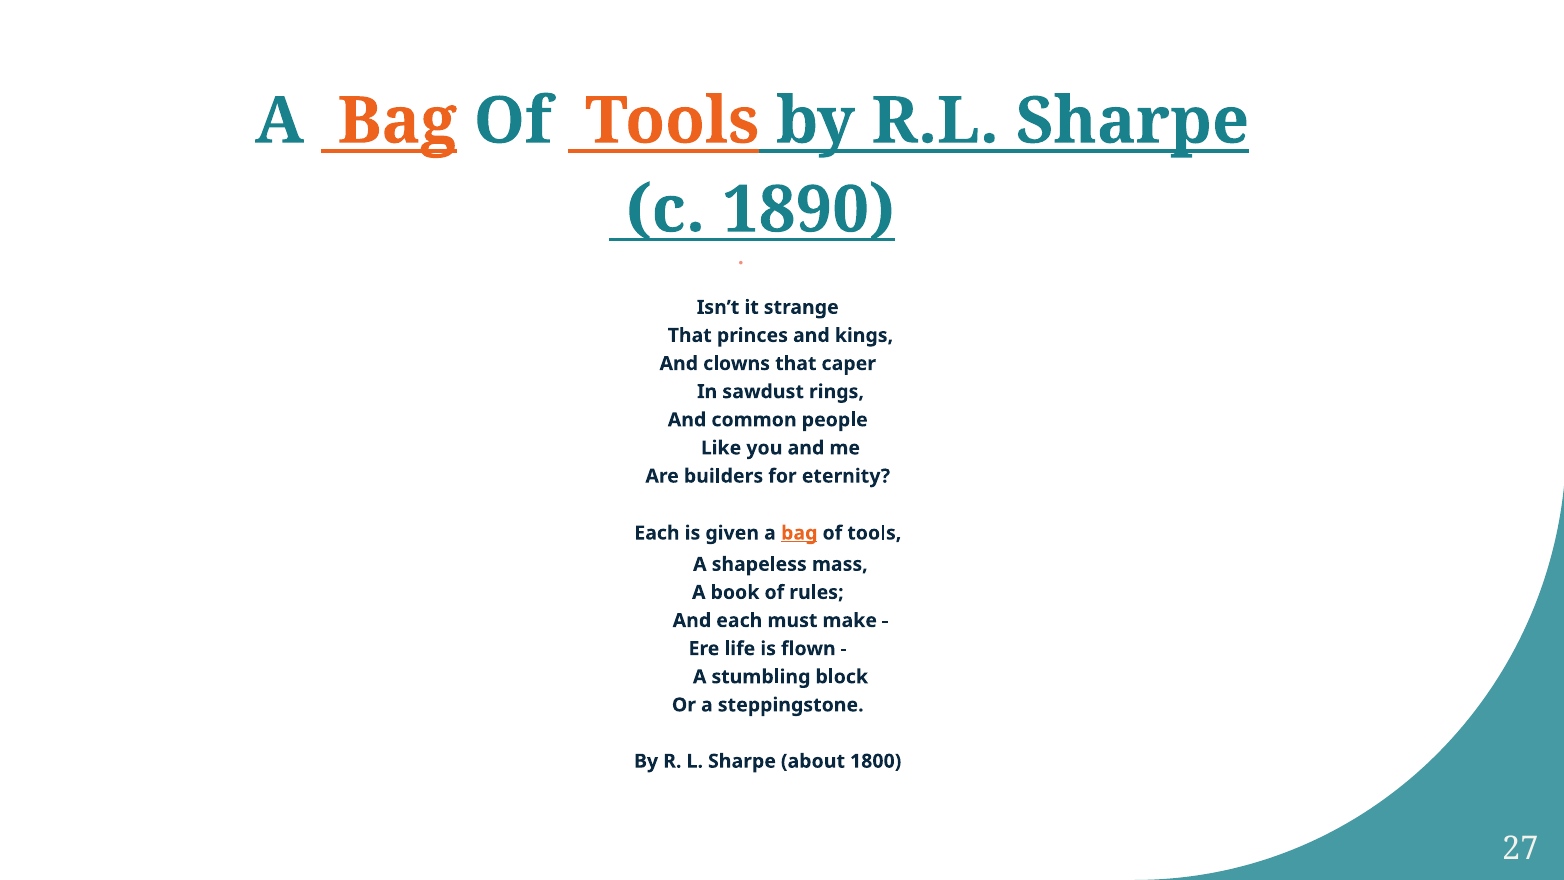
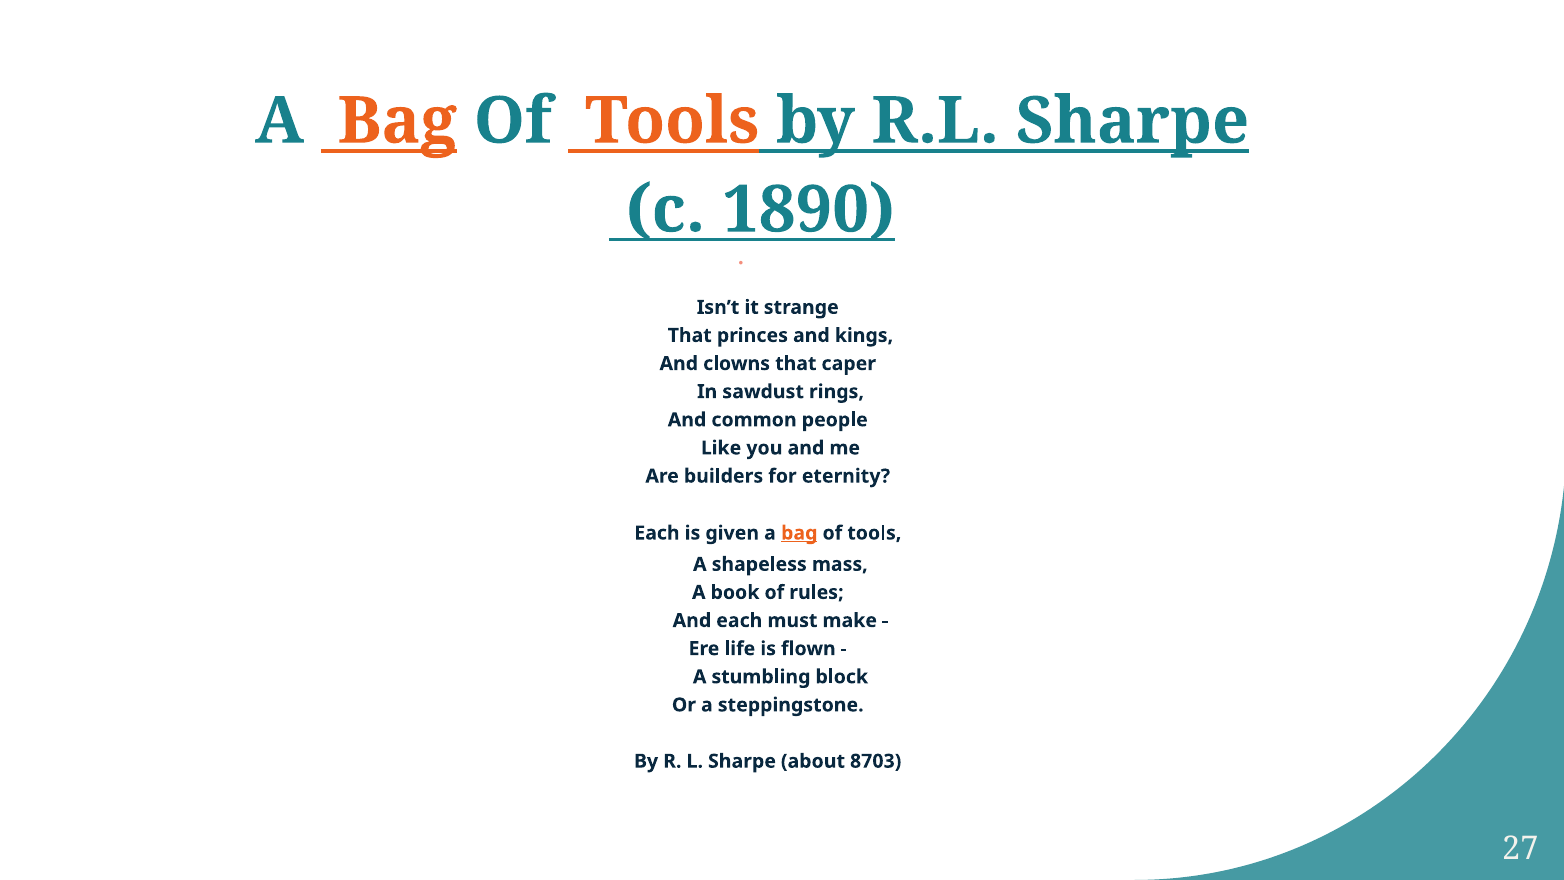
1800: 1800 -> 8703
